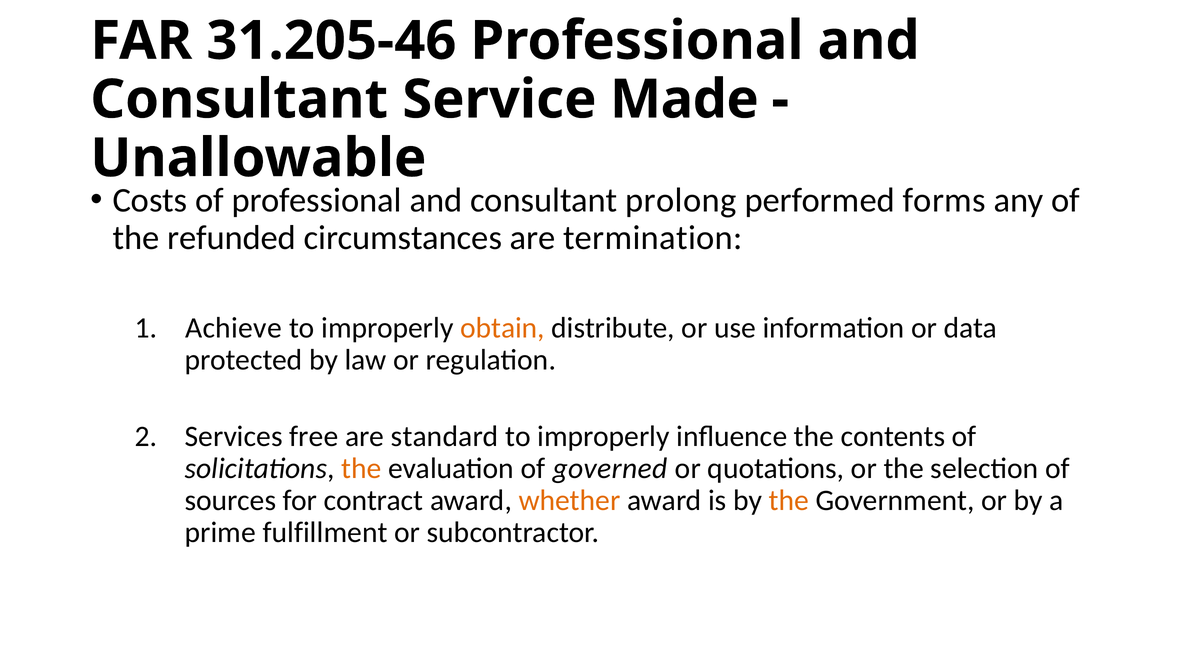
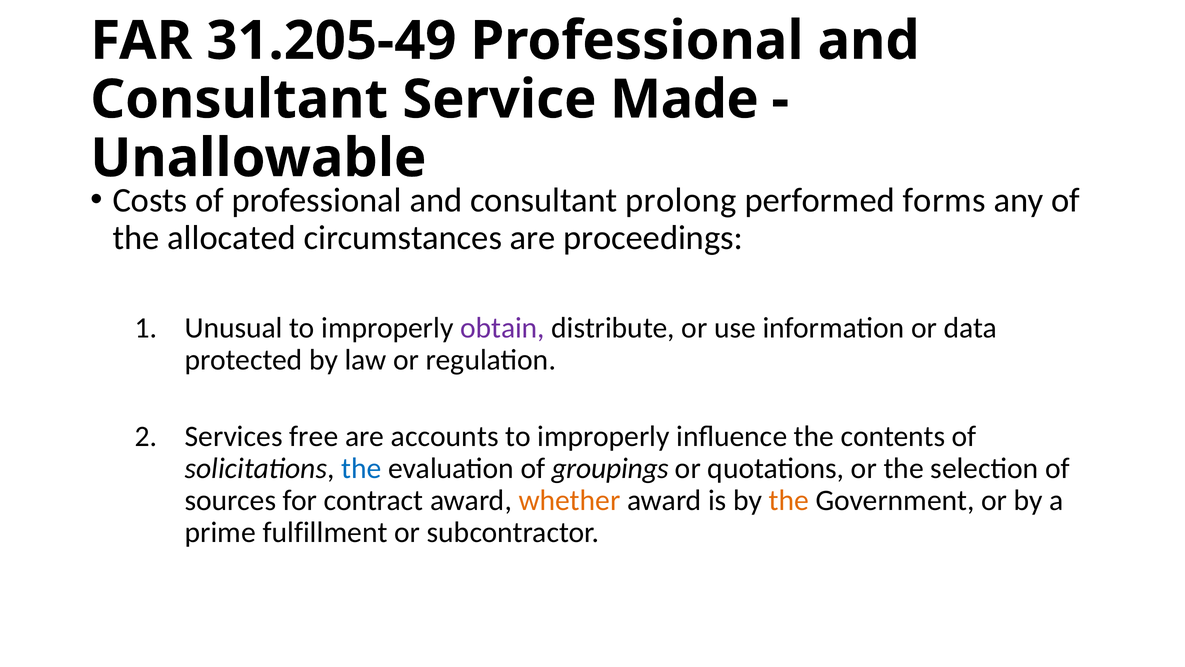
31.205-46: 31.205-46 -> 31.205-49
refunded: refunded -> allocated
termination: termination -> proceedings
Achieve: Achieve -> Unusual
obtain colour: orange -> purple
standard: standard -> accounts
the at (362, 468) colour: orange -> blue
governed: governed -> groupings
